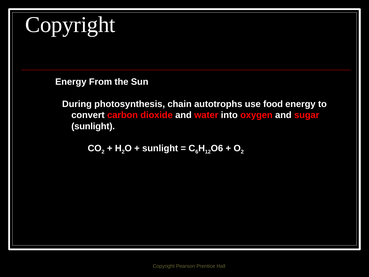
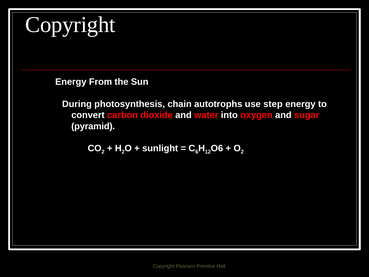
food: food -> step
sunlight at (93, 126): sunlight -> pyramid
